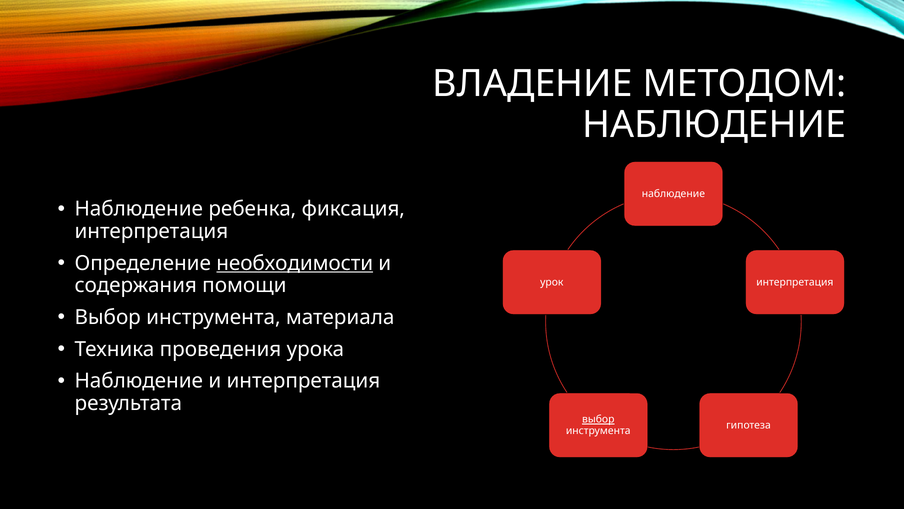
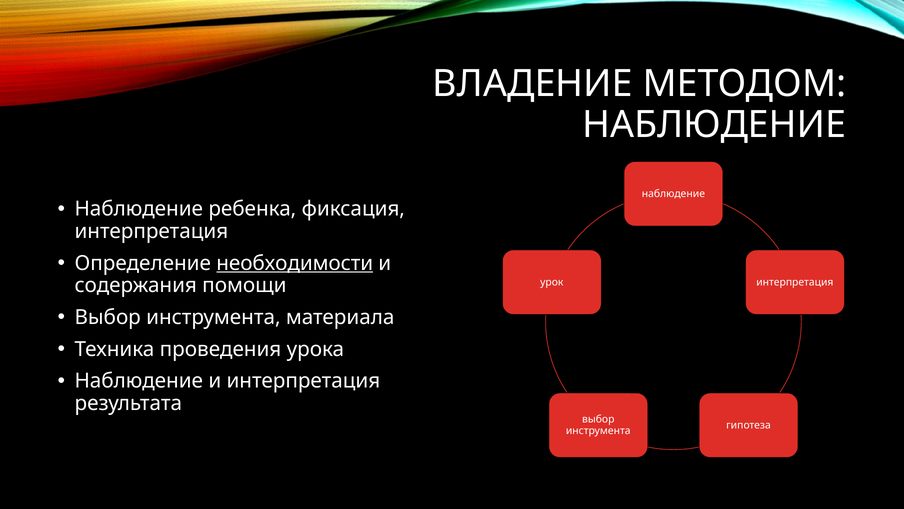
выбор at (598, 419) underline: present -> none
